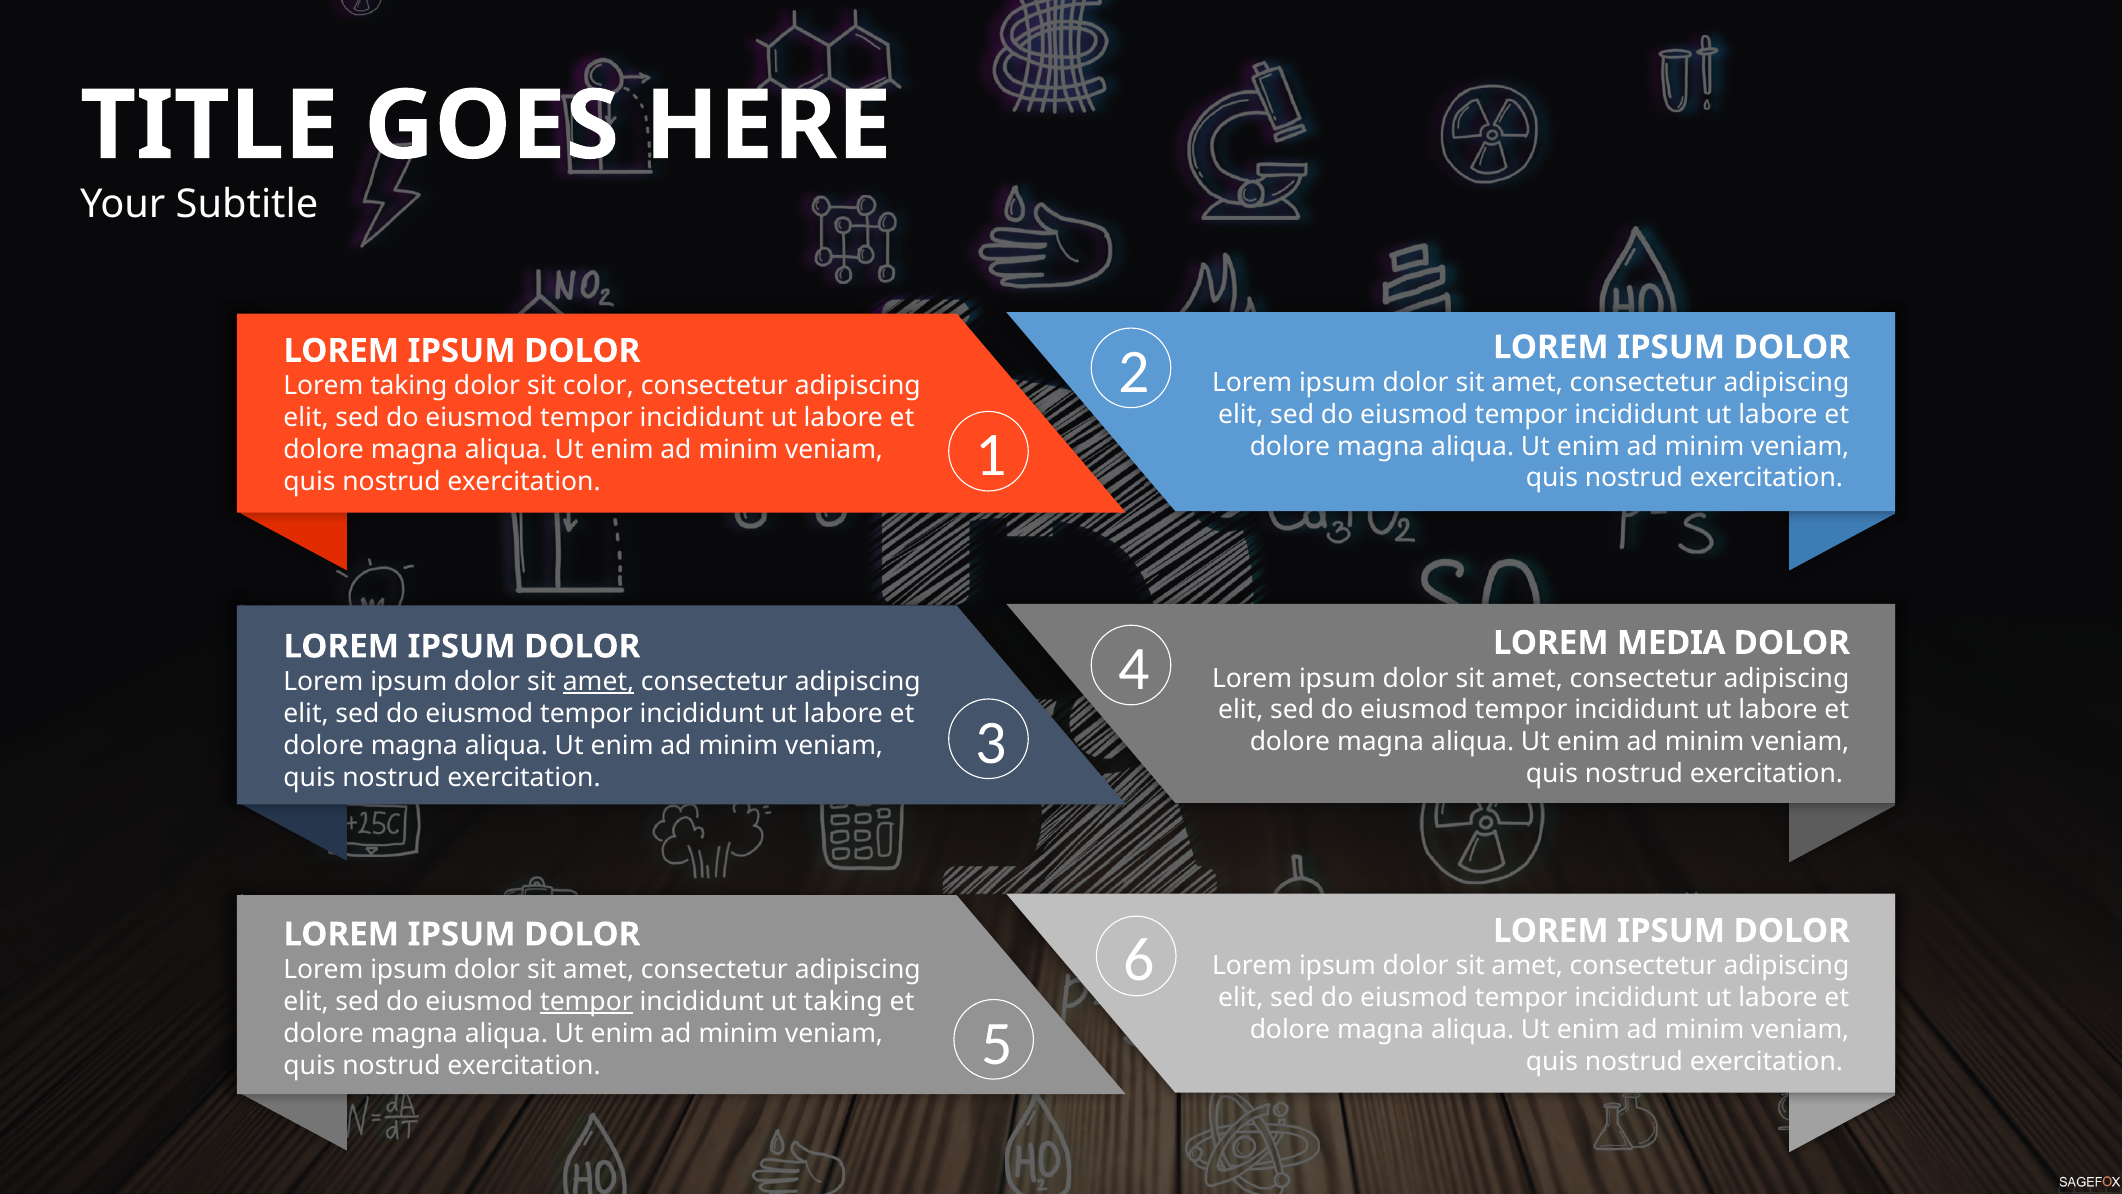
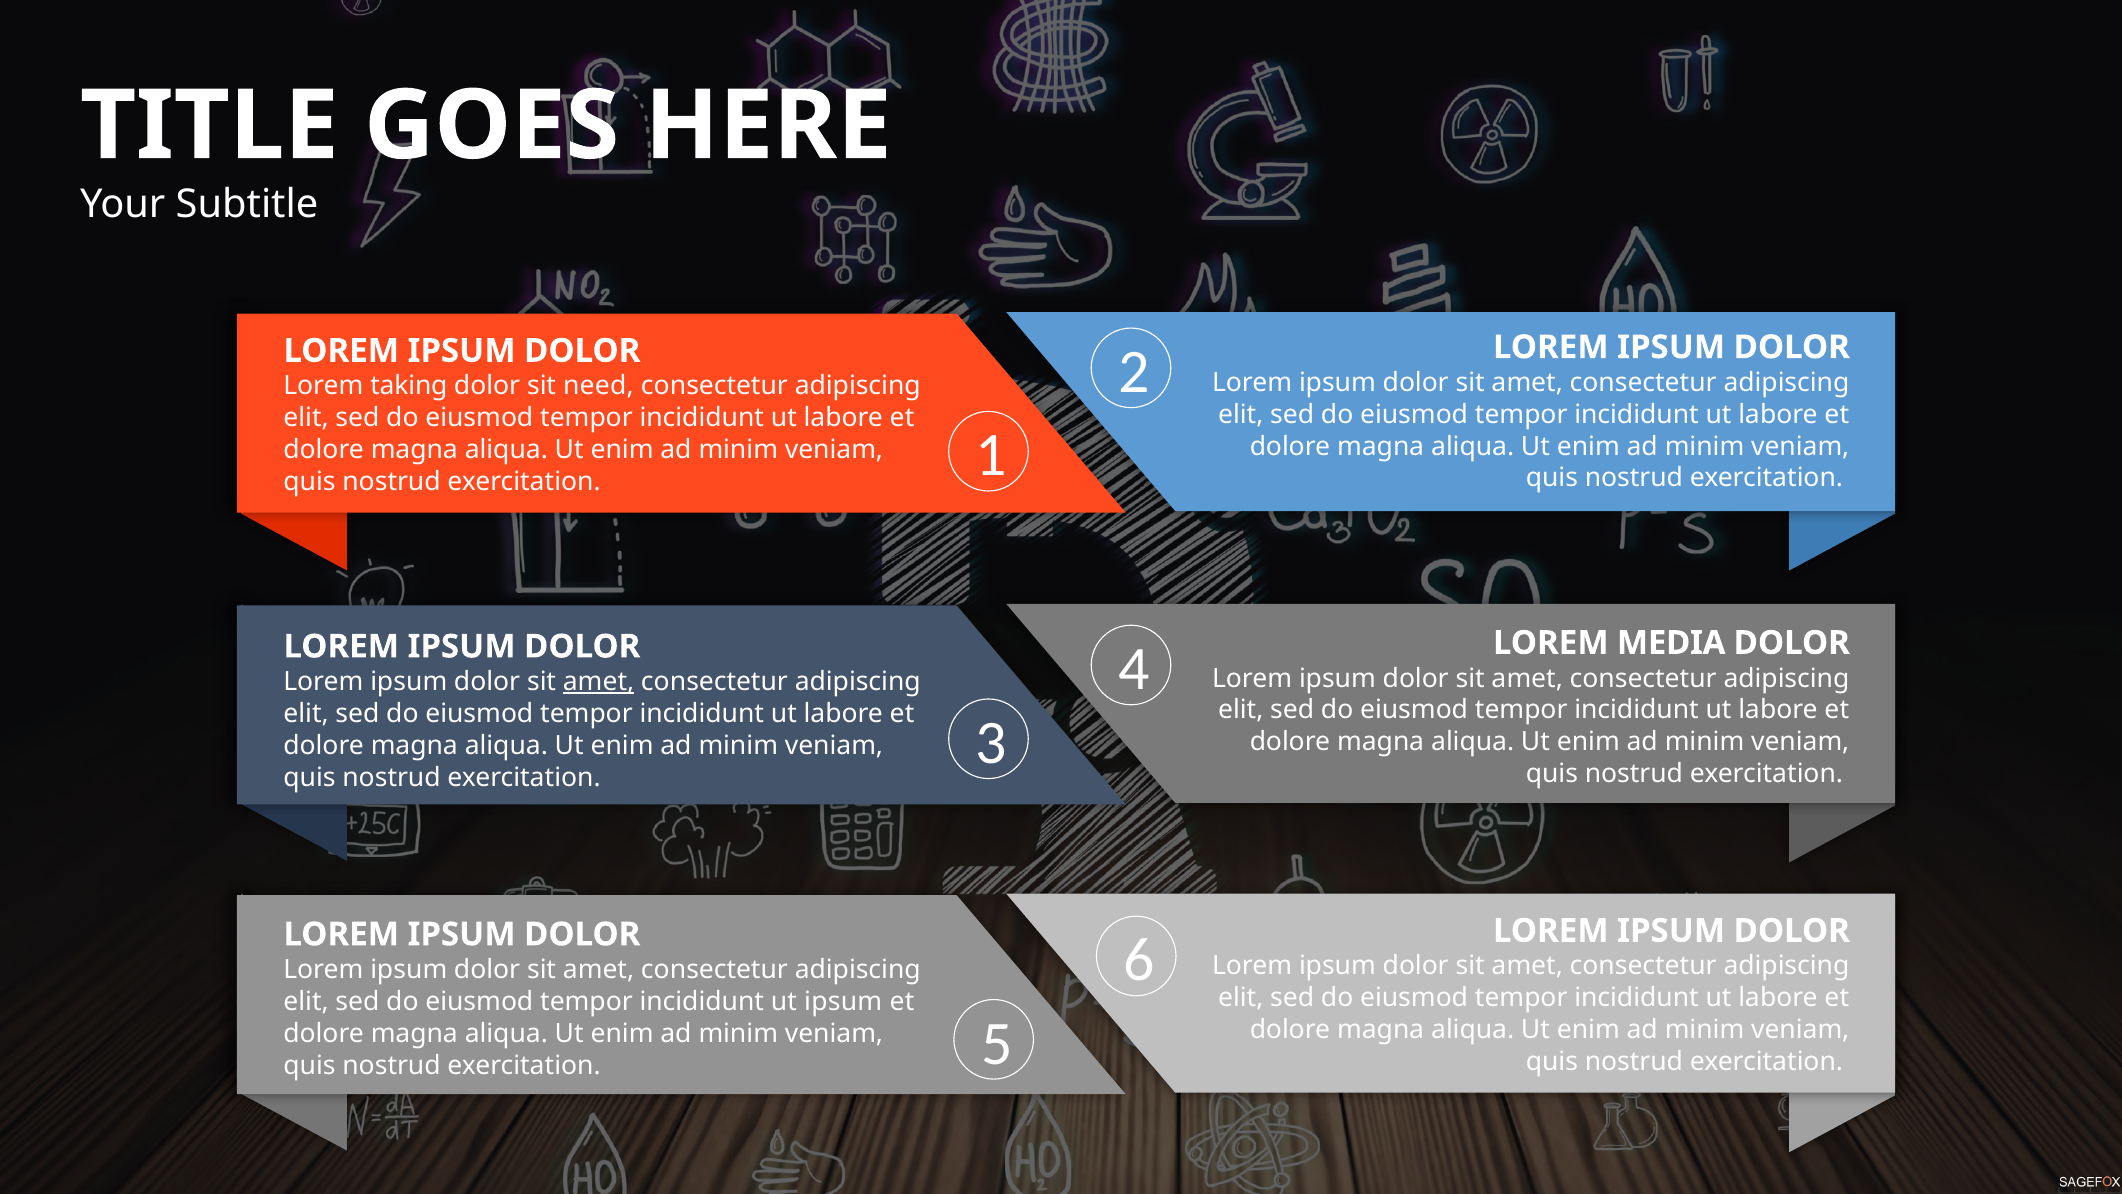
color: color -> need
tempor at (586, 1001) underline: present -> none
ut taking: taking -> ipsum
